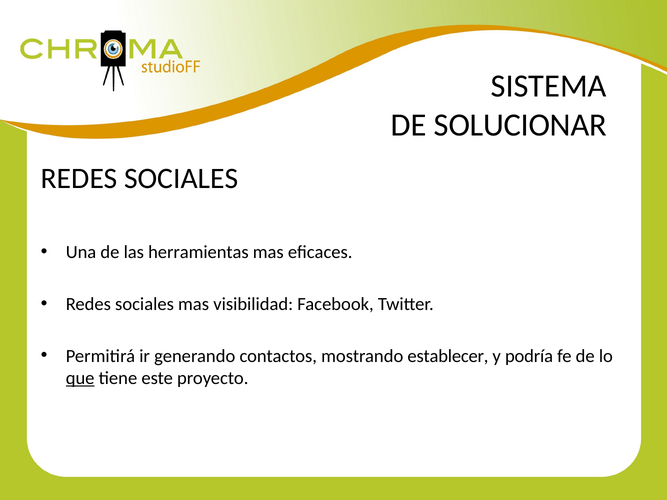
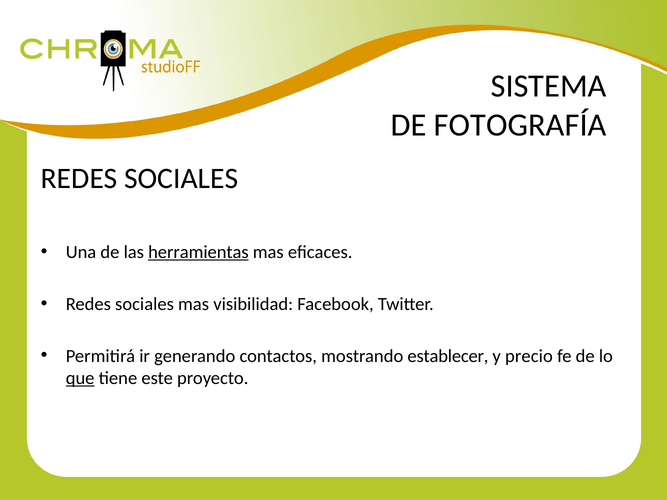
SOLUCIONAR: SOLUCIONAR -> FOTOGRAFÍA
herramientas underline: none -> present
podría: podría -> precio
